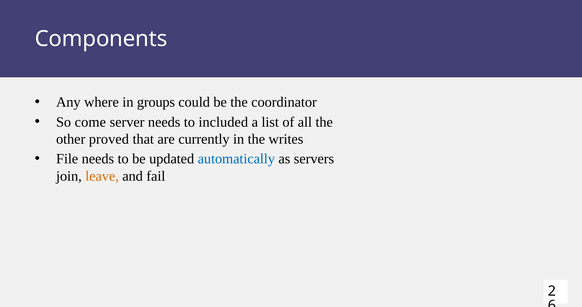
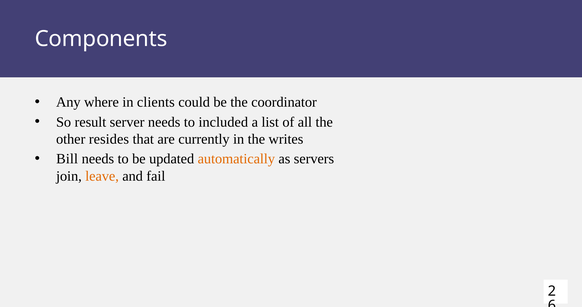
groups: groups -> clients
come: come -> result
proved: proved -> resides
File: File -> Bill
automatically colour: blue -> orange
